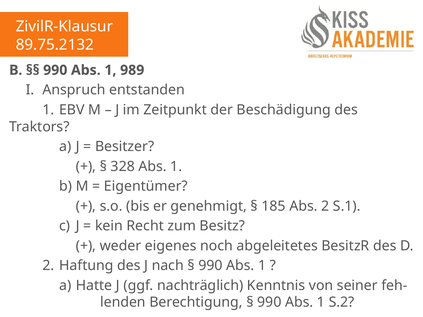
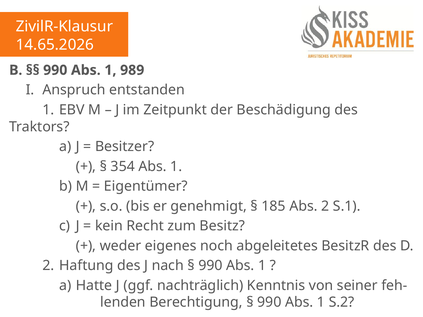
89.75.2132: 89.75.2132 -> 14.65.2026
328: 328 -> 354
